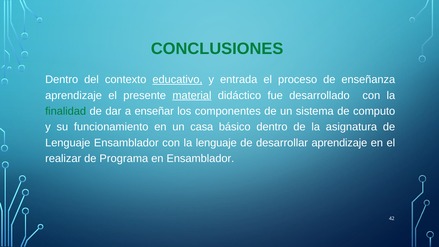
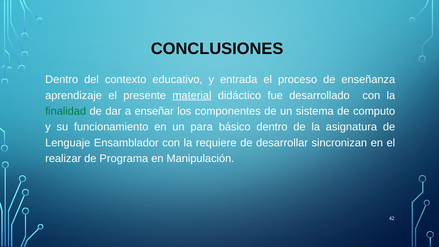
CONCLUSIONES colour: green -> black
educativo underline: present -> none
casa: casa -> para
la lenguaje: lenguaje -> requiere
desarrollar aprendizaje: aprendizaje -> sincronizan
en Ensamblador: Ensamblador -> Manipulación
